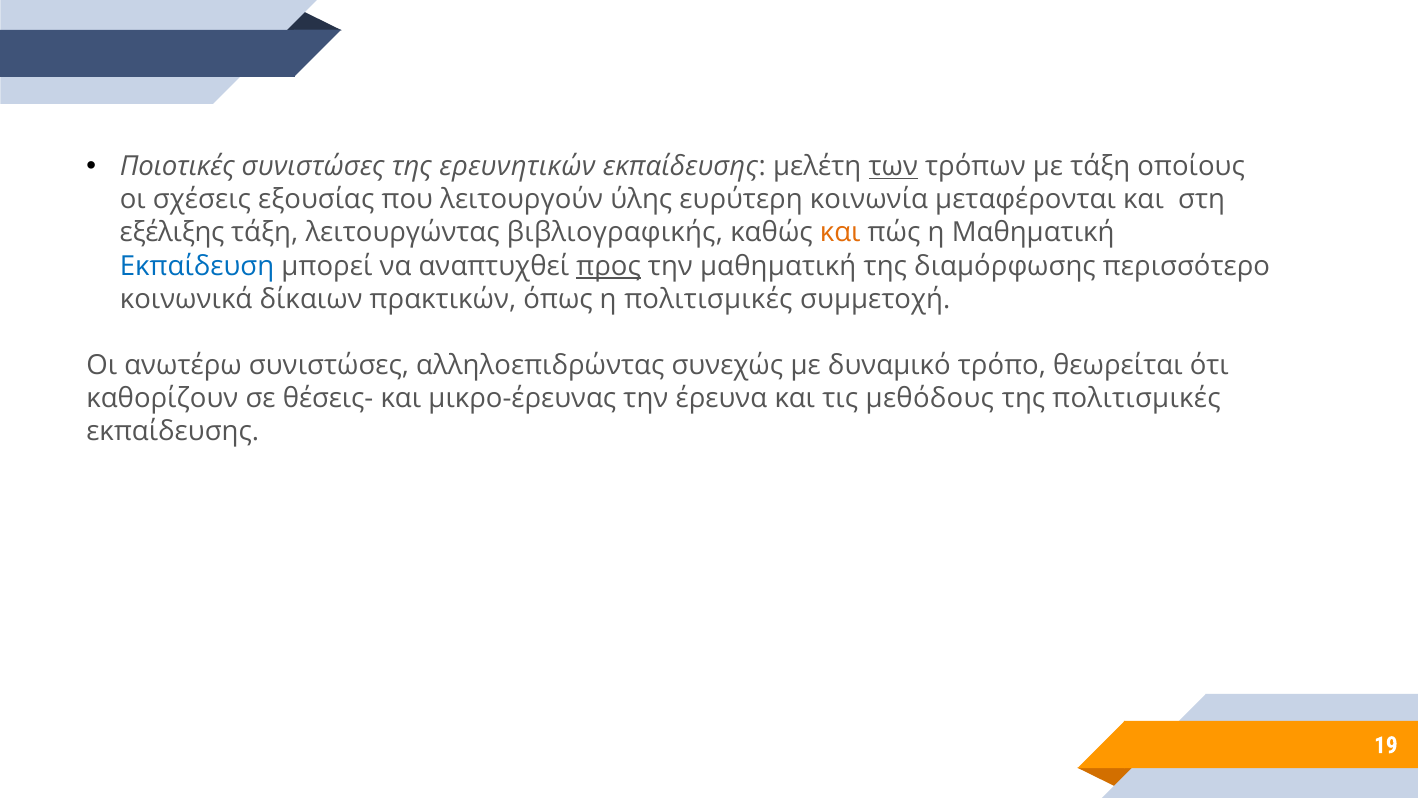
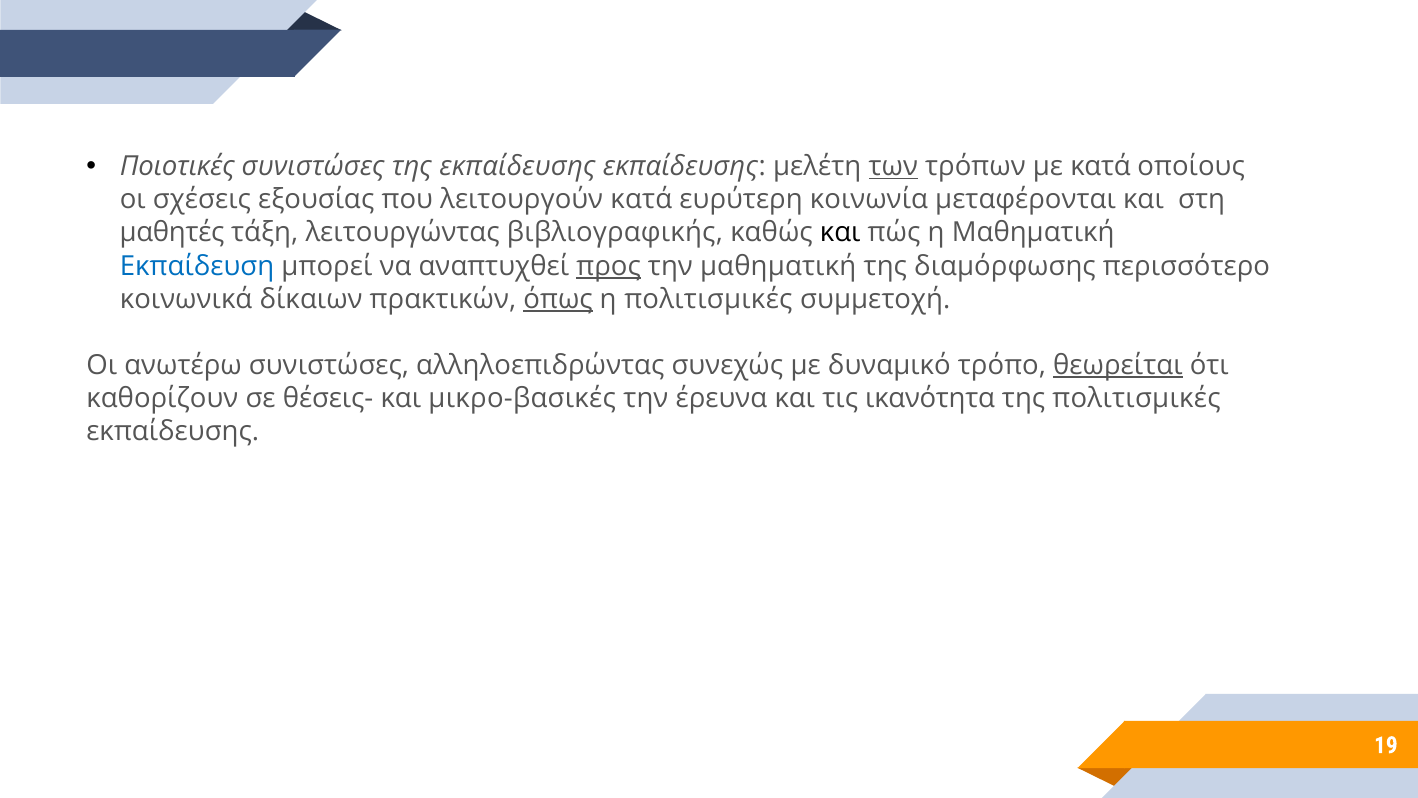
της ερευνητικών: ερευνητικών -> εκπαίδευσης
με τάξη: τάξη -> κατά
λειτουργούν ύλης: ύλης -> κατά
εξέλιξης: εξέλιξης -> μαθητές
και at (840, 233) colour: orange -> black
όπως underline: none -> present
θεωρείται underline: none -> present
μικρο-έρευνας: μικρο-έρευνας -> μικρο-βασικές
μεθόδους: μεθόδους -> ικανότητα
